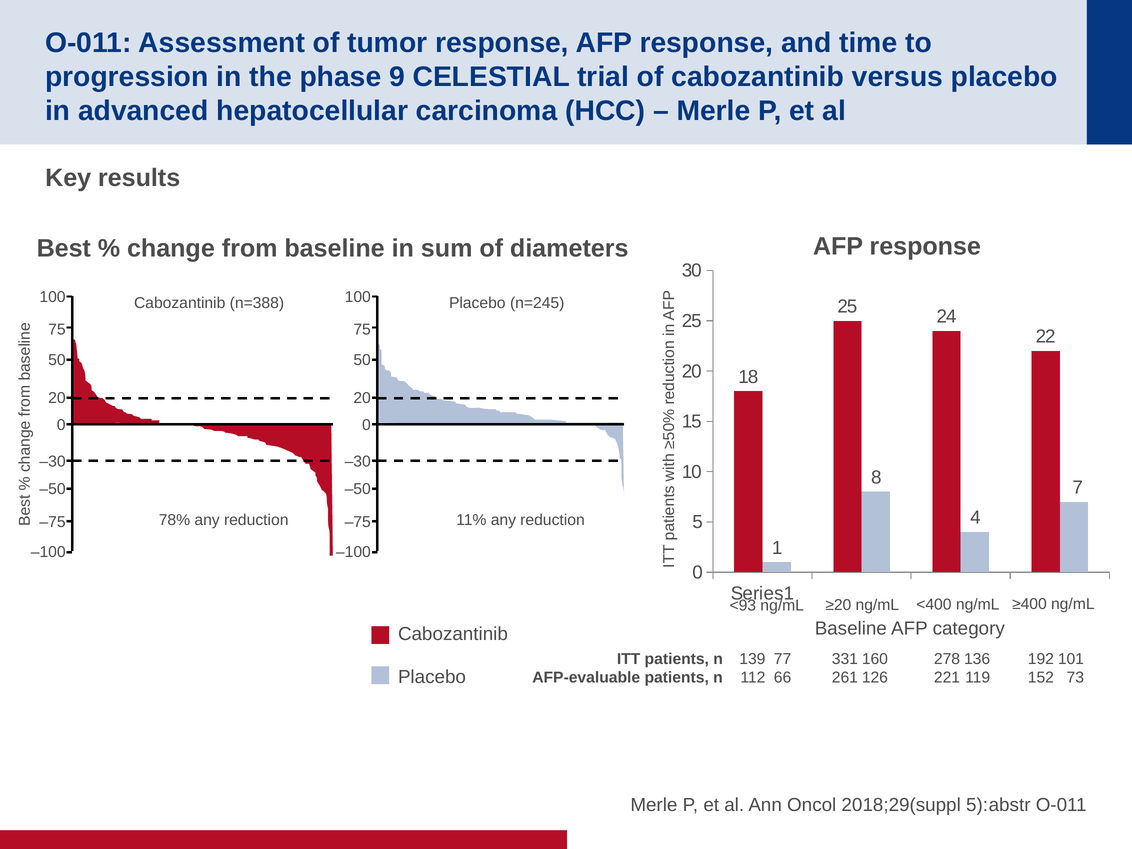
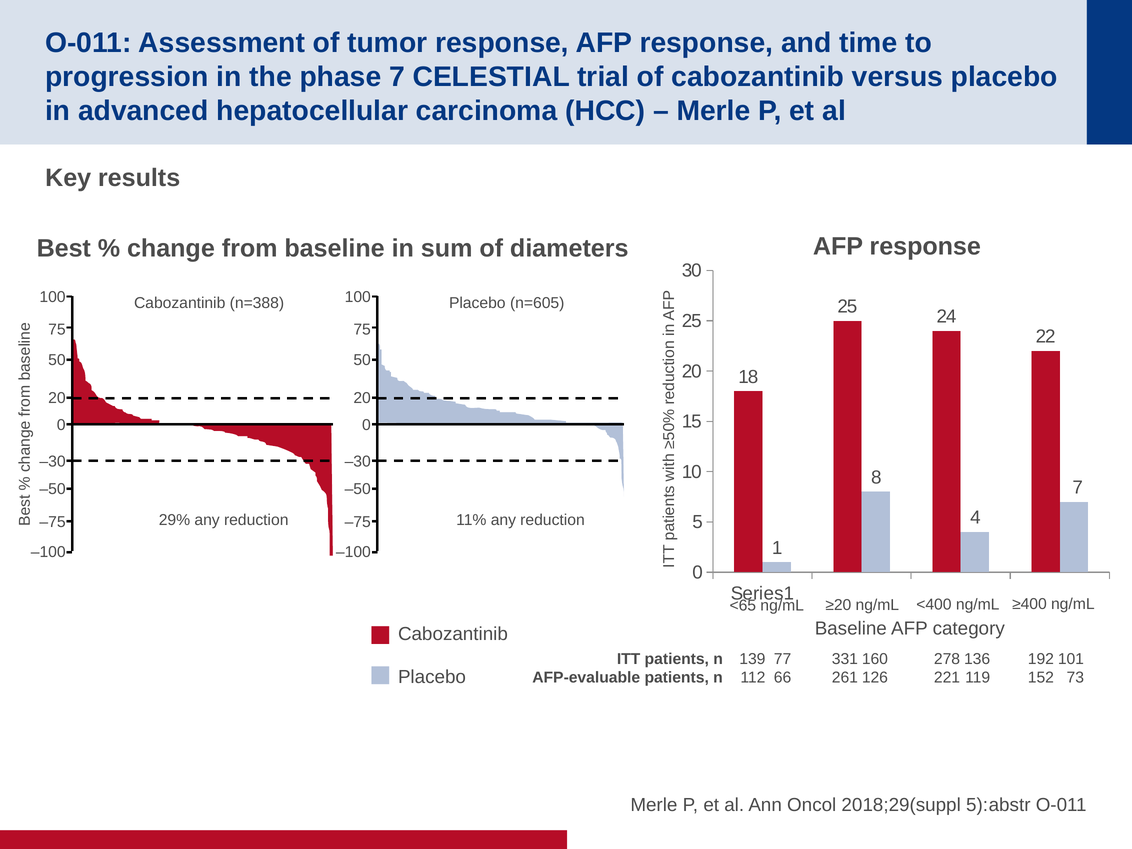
phase 9: 9 -> 7
n=245: n=245 -> n=605
78%: 78% -> 29%
<93: <93 -> <65
